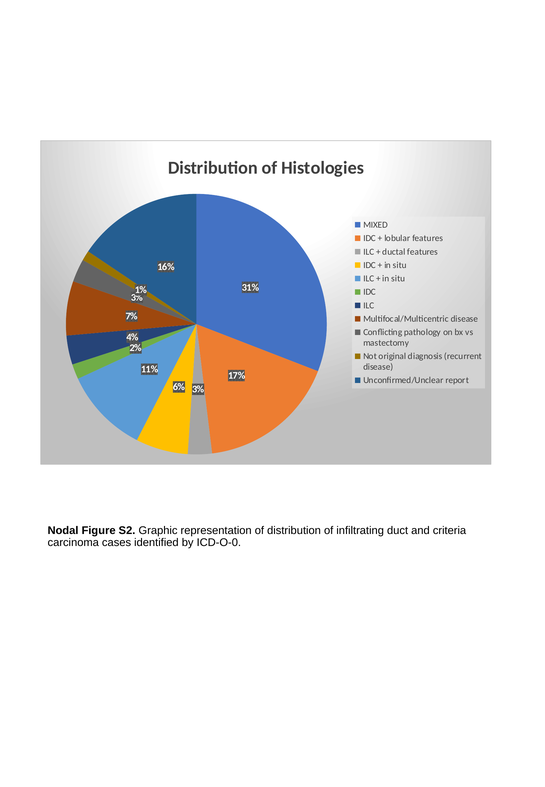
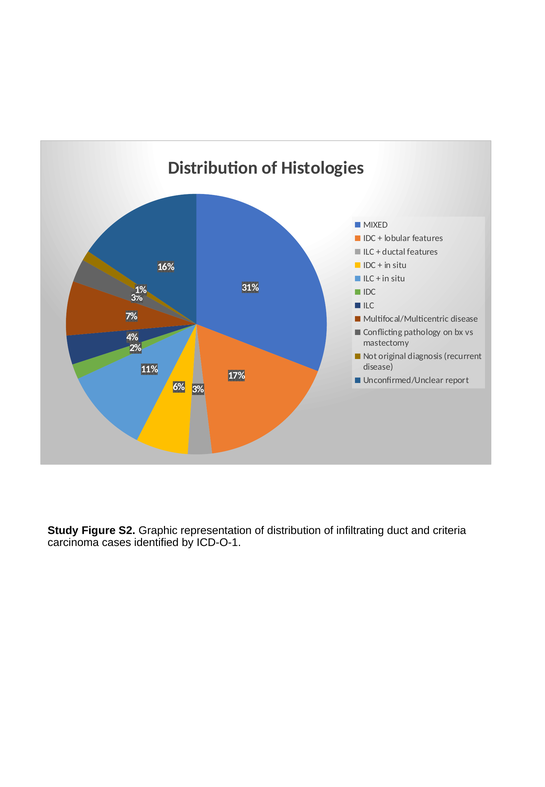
Nodal: Nodal -> Study
ICD-O-0: ICD-O-0 -> ICD-O-1
